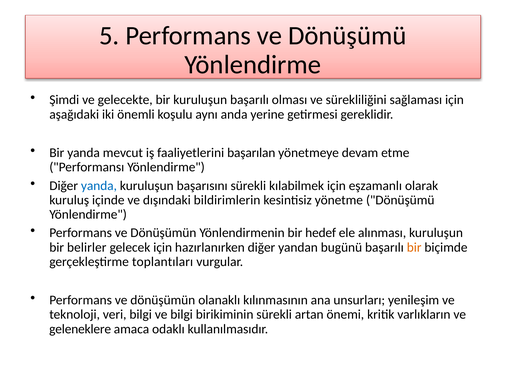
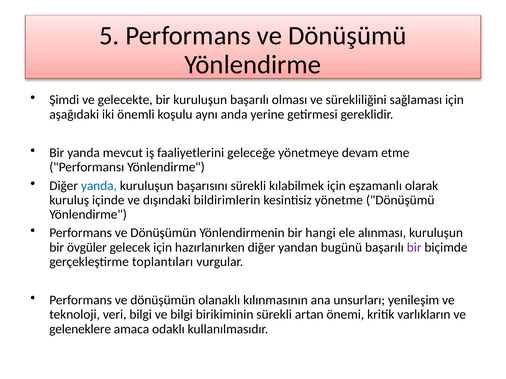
başarılan: başarılan -> geleceğe
hedef: hedef -> hangi
belirler: belirler -> övgüler
bir at (414, 248) colour: orange -> purple
